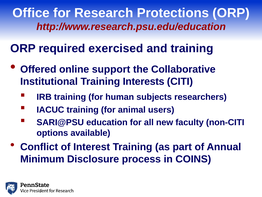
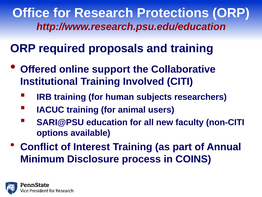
exercised: exercised -> proposals
Interests: Interests -> Involved
